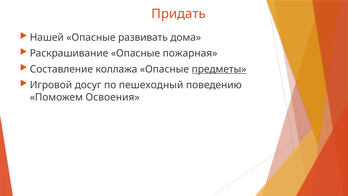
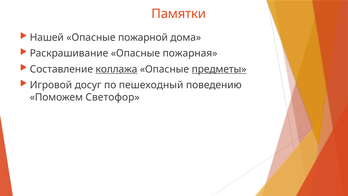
Придать: Придать -> Памятки
развивать: развивать -> пожарной
коллажа underline: none -> present
Освоения: Освоения -> Светофор
